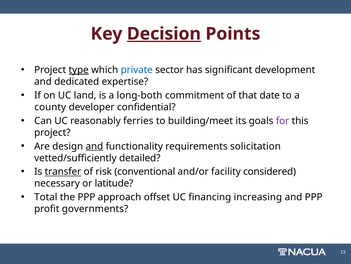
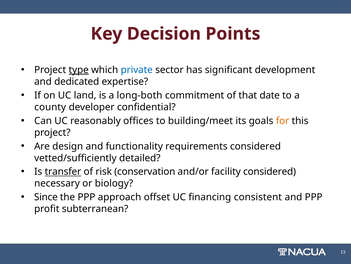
Decision underline: present -> none
ferries: ferries -> offices
for colour: purple -> orange
and at (94, 146) underline: present -> none
requirements solicitation: solicitation -> considered
conventional: conventional -> conservation
latitude: latitude -> biology
Total: Total -> Since
increasing: increasing -> consistent
governments: governments -> subterranean
